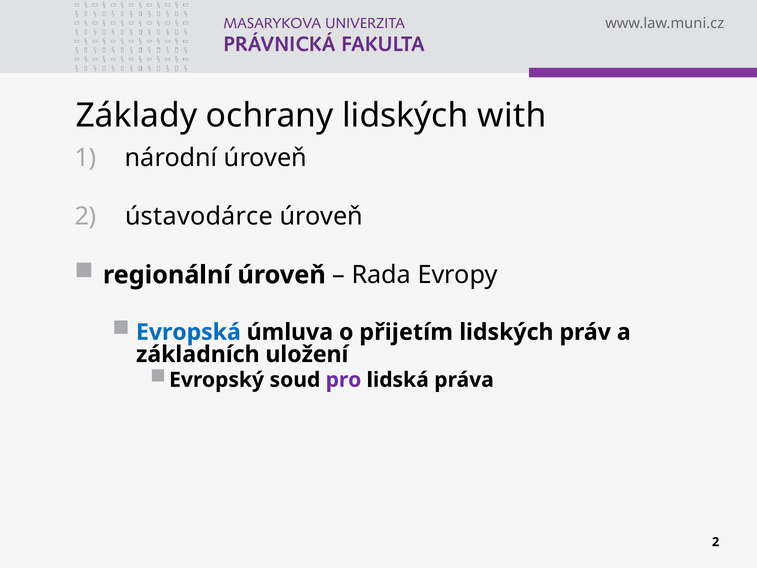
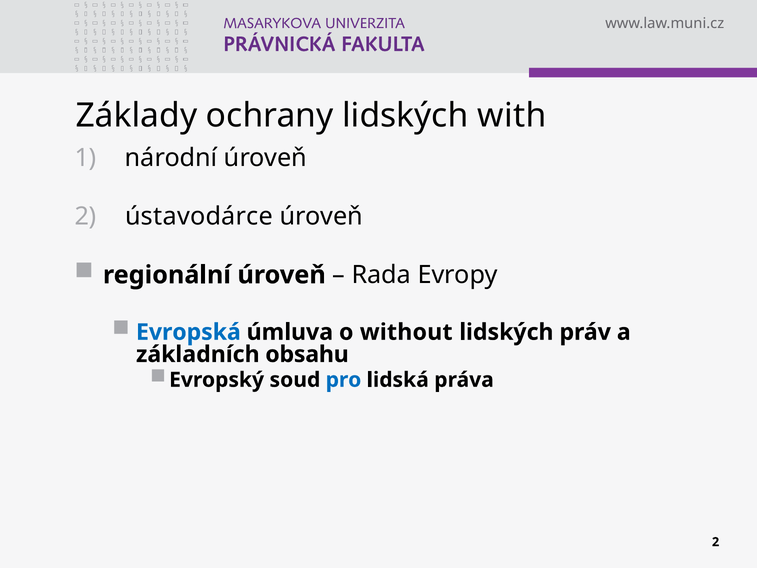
přijetím: přijetím -> without
uložení: uložení -> obsahu
pro colour: purple -> blue
